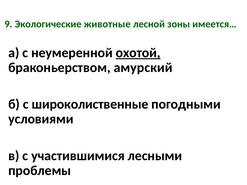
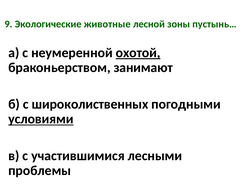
имеется…: имеется… -> пустынь…
амурский: амурский -> занимают
широколиственные: широколиственные -> широколиственных
условиями underline: none -> present
